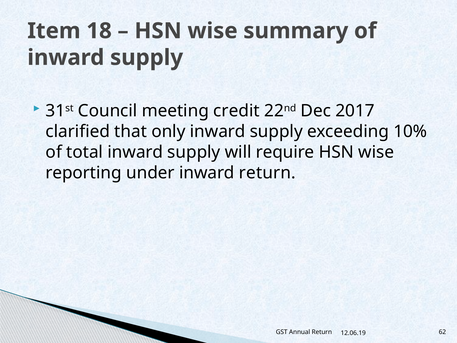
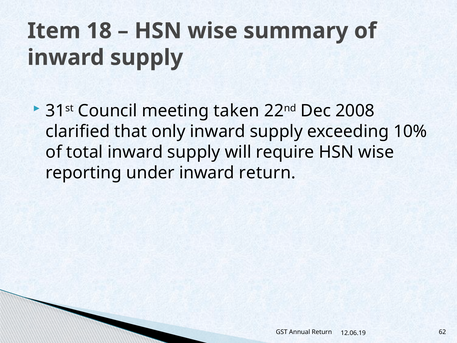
credit: credit -> taken
2017: 2017 -> 2008
